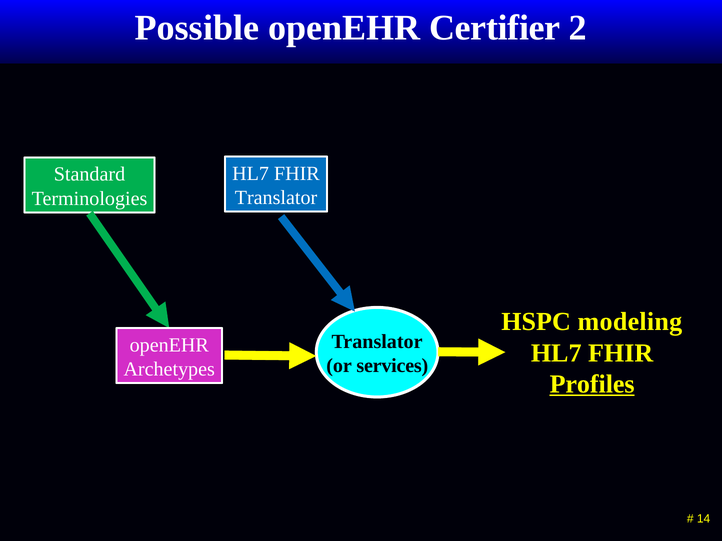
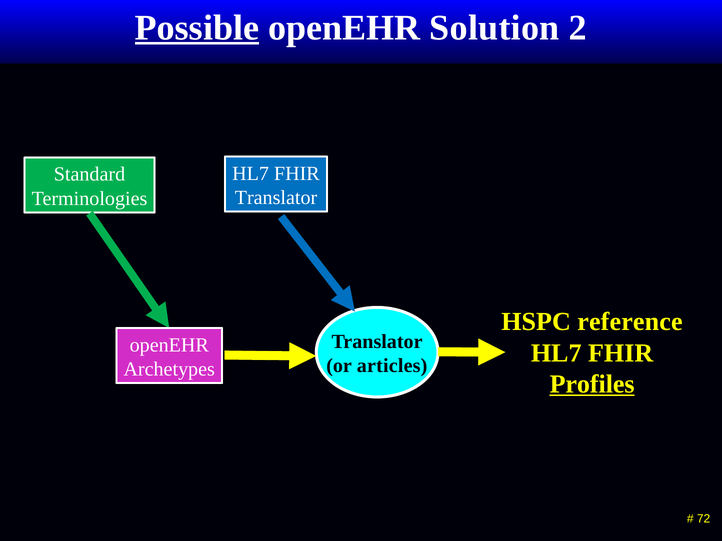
Possible underline: none -> present
Certifier: Certifier -> Solution
modeling: modeling -> reference
services: services -> articles
14: 14 -> 72
